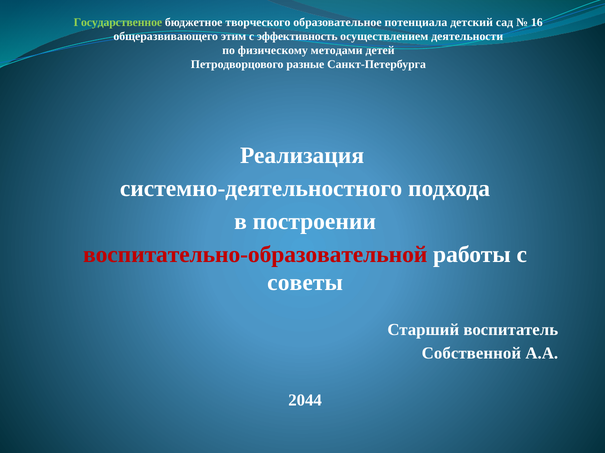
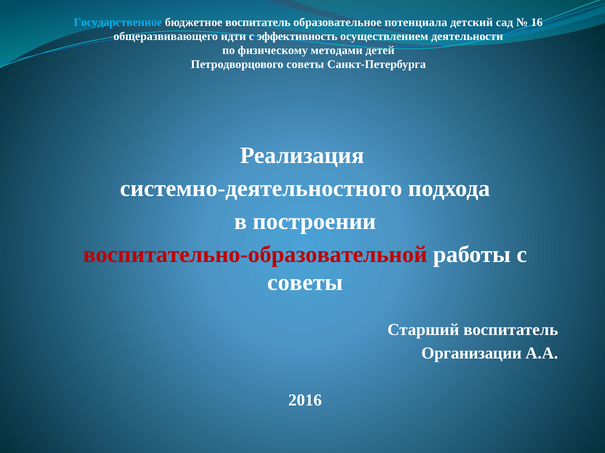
Государственное colour: light green -> light blue
бюджетное творческого: творческого -> воспитатель
этим: этим -> идти
Петродворцового разные: разные -> советы
Собственной: Собственной -> Организации
2044: 2044 -> 2016
